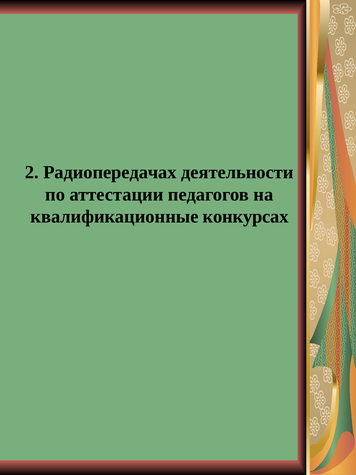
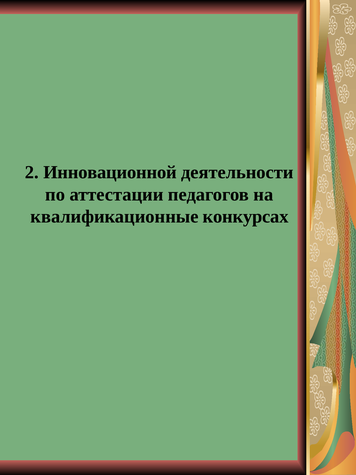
Радиопередачах: Радиопередачах -> Инновационной
